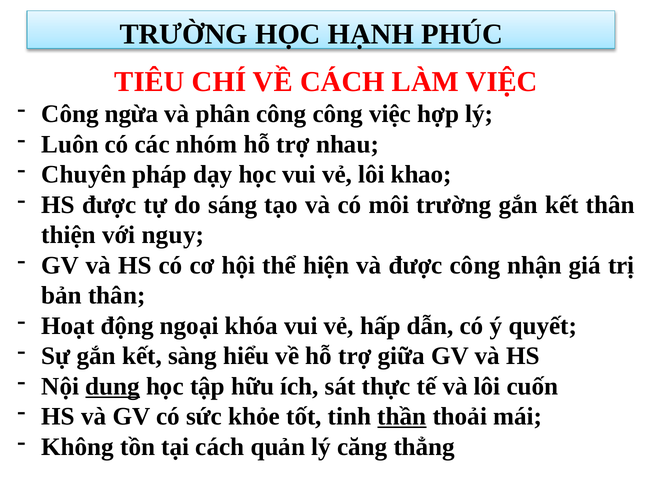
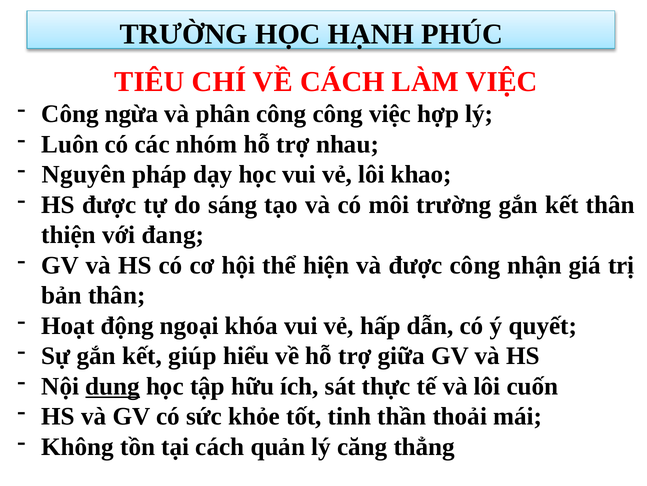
Chuyên: Chuyên -> Nguyên
nguy: nguy -> đang
sàng: sàng -> giúp
thần underline: present -> none
